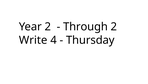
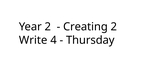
Through: Through -> Creating
